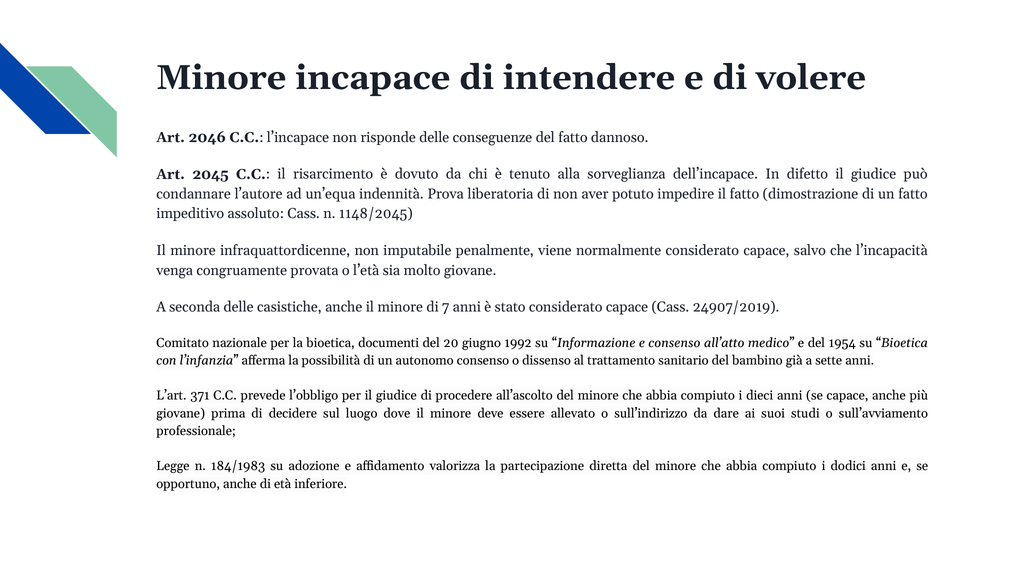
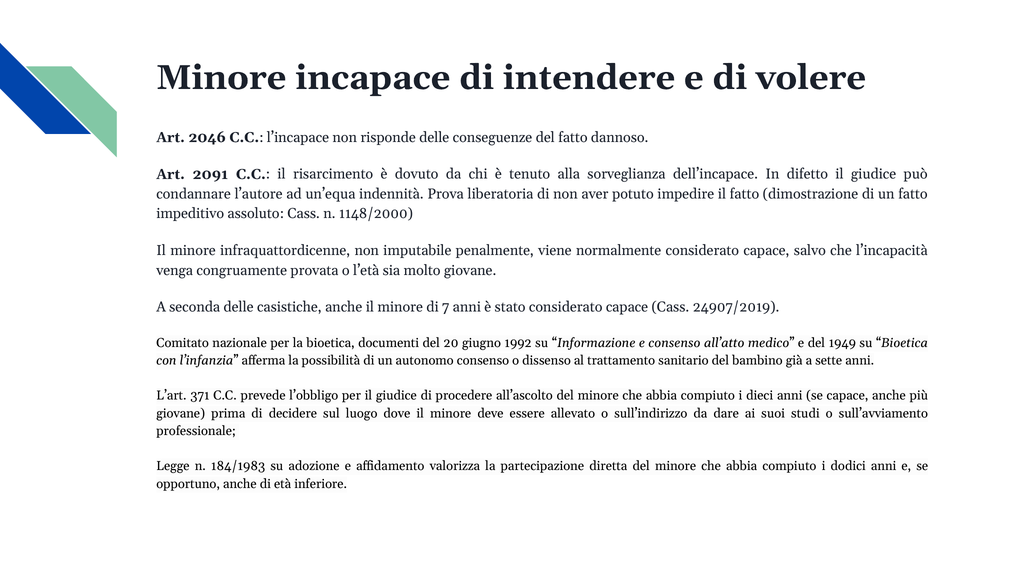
2045: 2045 -> 2091
1148/2045: 1148/2045 -> 1148/2000
1954: 1954 -> 1949
